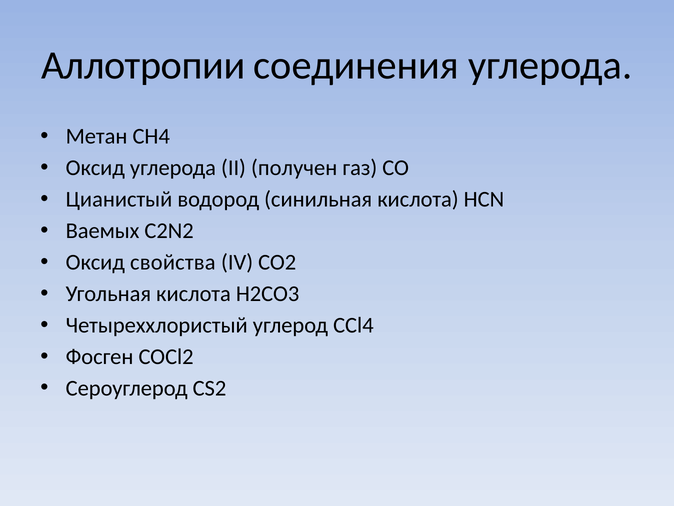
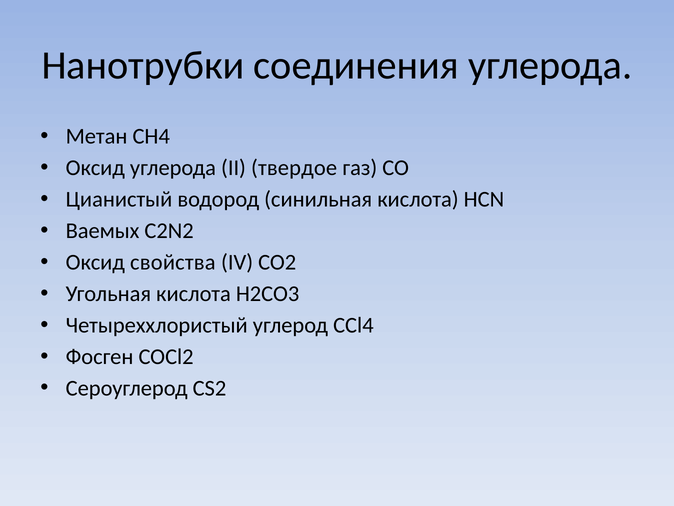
Аллотропии: Аллотропии -> Нанотрубки
получен: получен -> твердое
